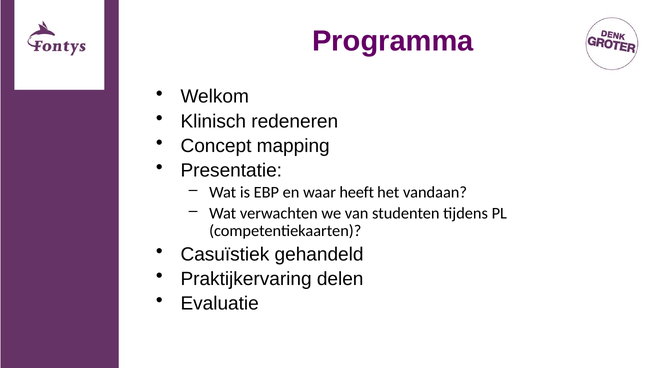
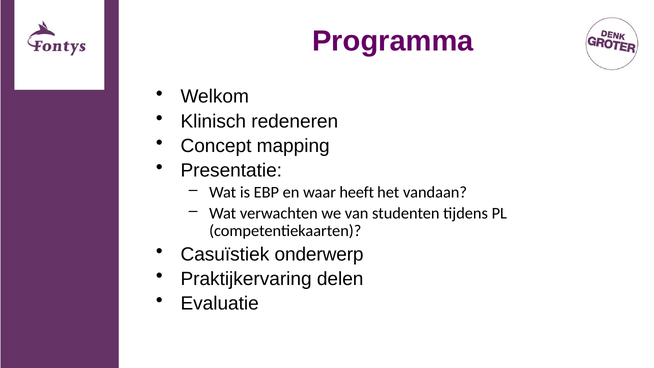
gehandeld: gehandeld -> onderwerp
